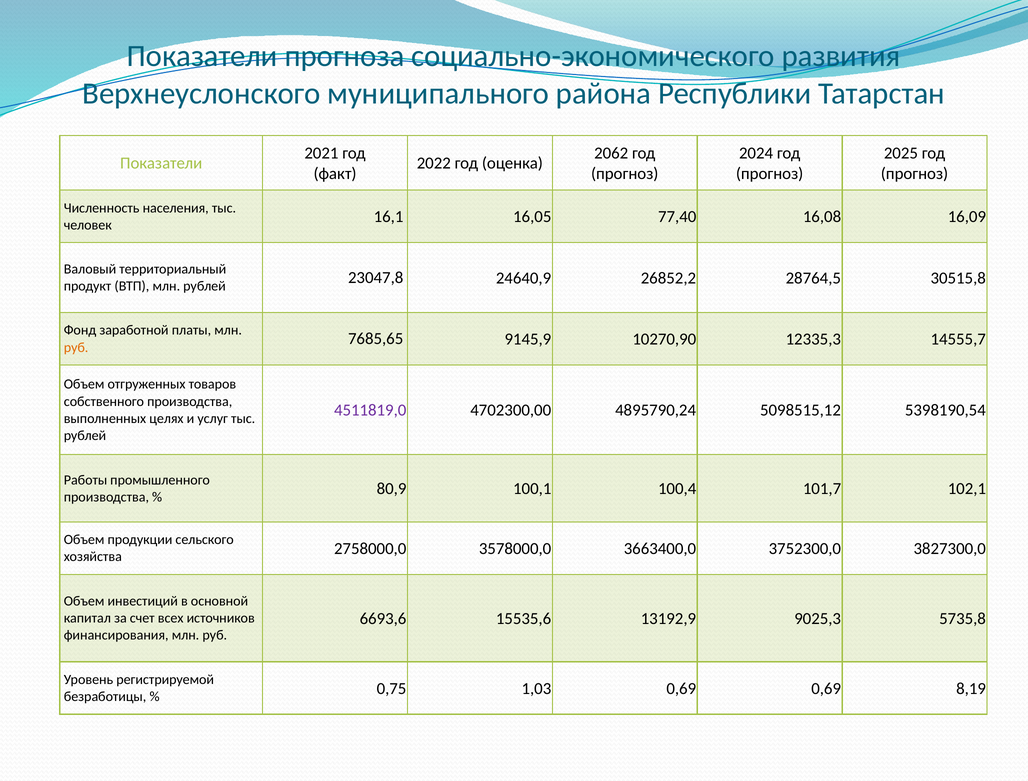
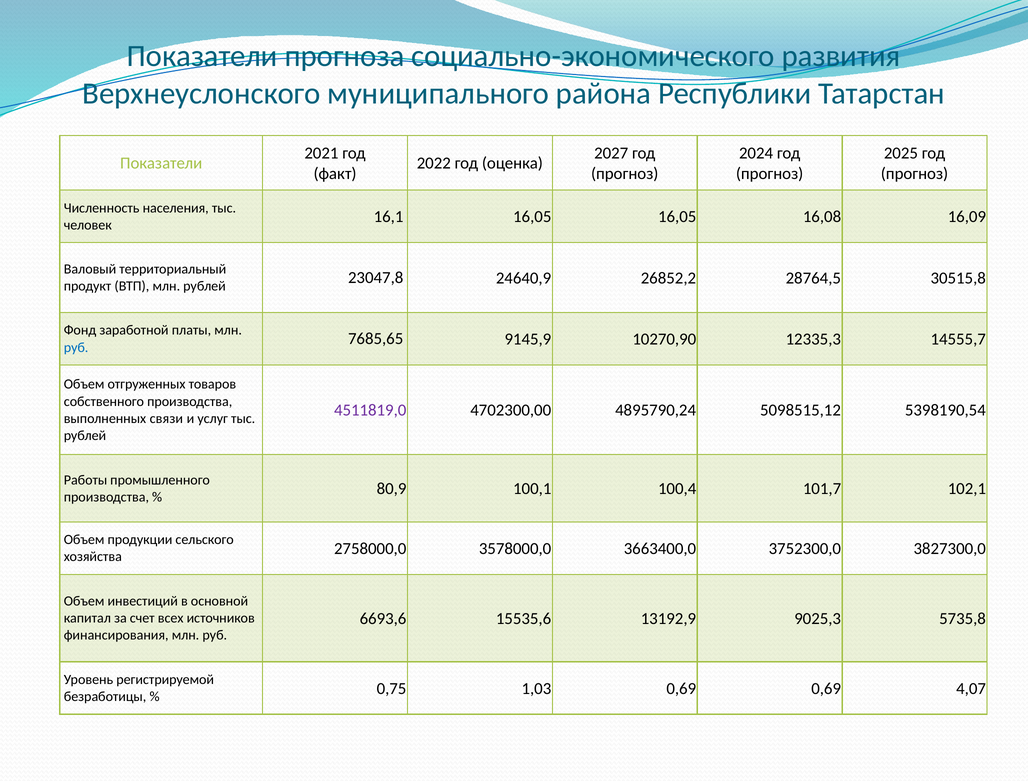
2062: 2062 -> 2027
16,05 77,40: 77,40 -> 16,05
руб at (76, 347) colour: orange -> blue
целях: целях -> связи
8,19: 8,19 -> 4,07
